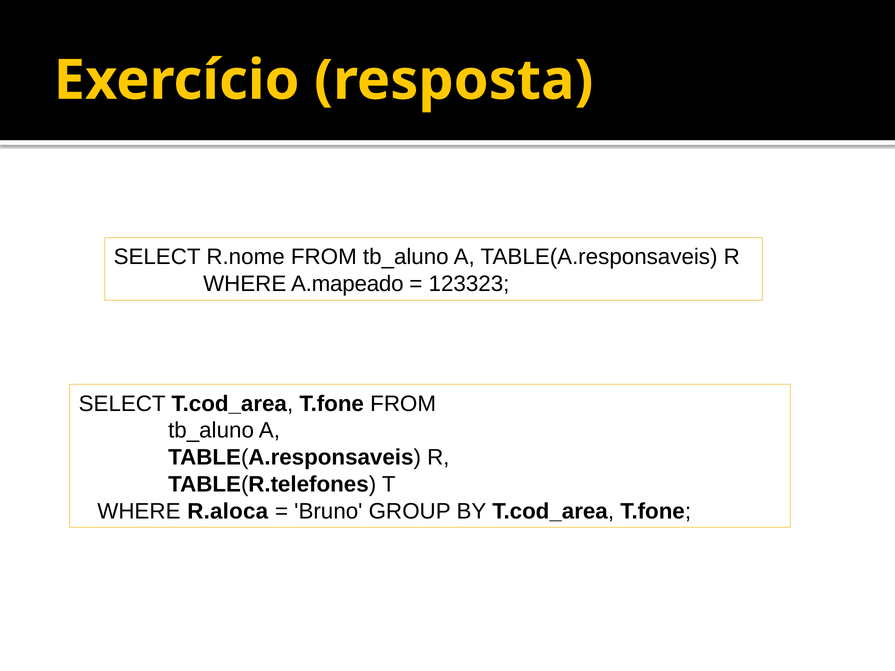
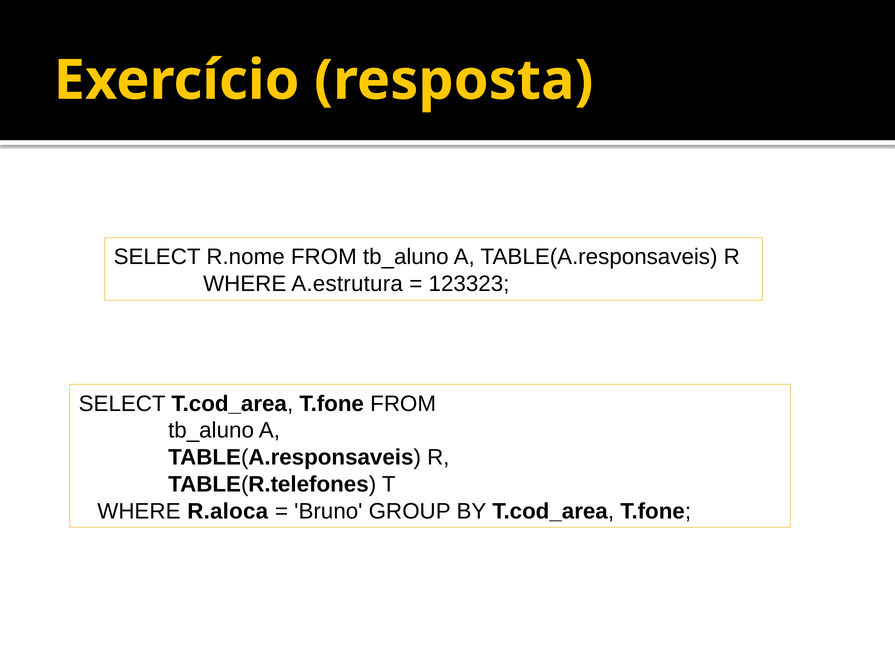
A.mapeado: A.mapeado -> A.estrutura
